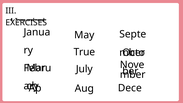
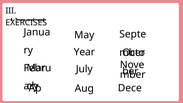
True: True -> Year
